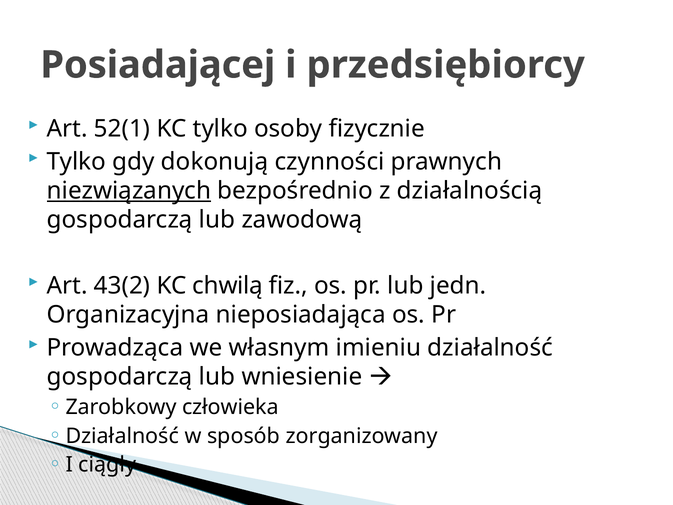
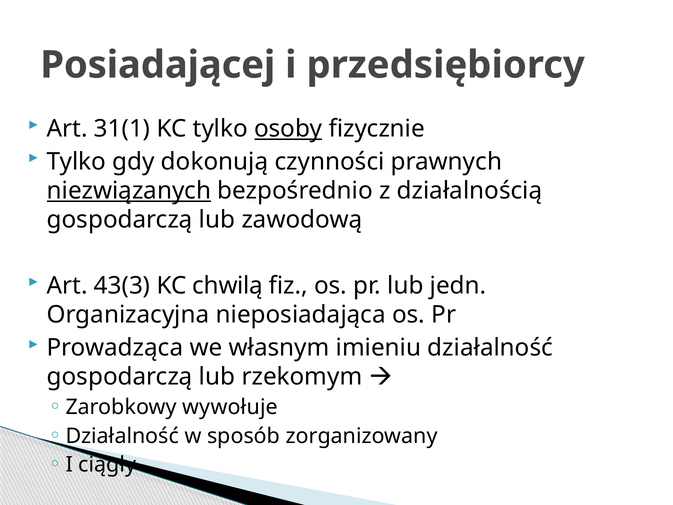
52(1: 52(1 -> 31(1
osoby underline: none -> present
43(2: 43(2 -> 43(3
wniesienie: wniesienie -> rzekomym
człowieka: człowieka -> wywołuje
